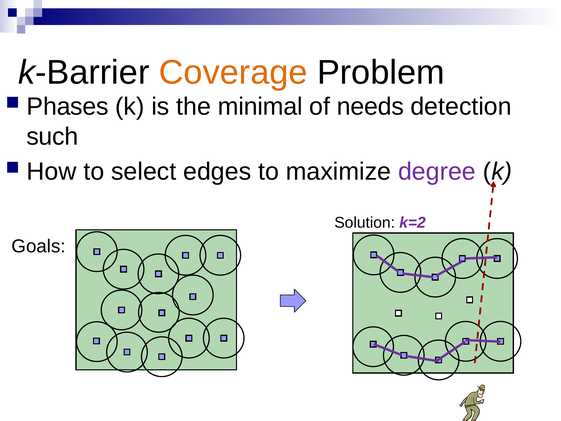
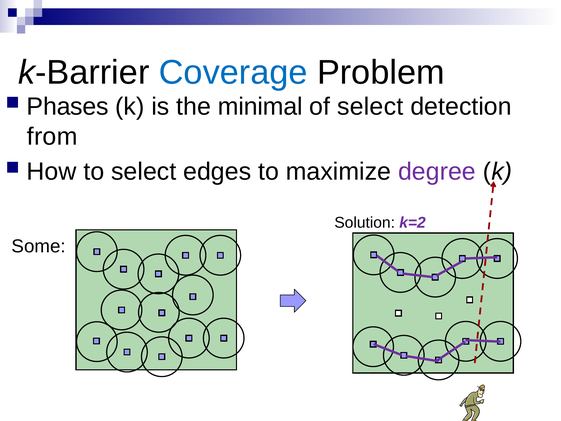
Coverage colour: orange -> blue
of needs: needs -> select
such: such -> from
Goals: Goals -> Some
